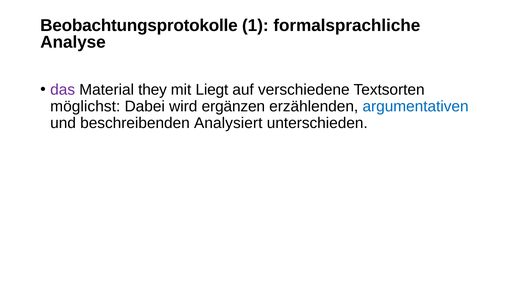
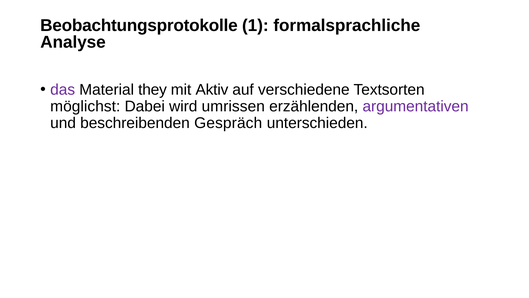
Liegt: Liegt -> Aktiv
ergänzen: ergänzen -> umrissen
argumentativen colour: blue -> purple
Analysiert: Analysiert -> Gespräch
